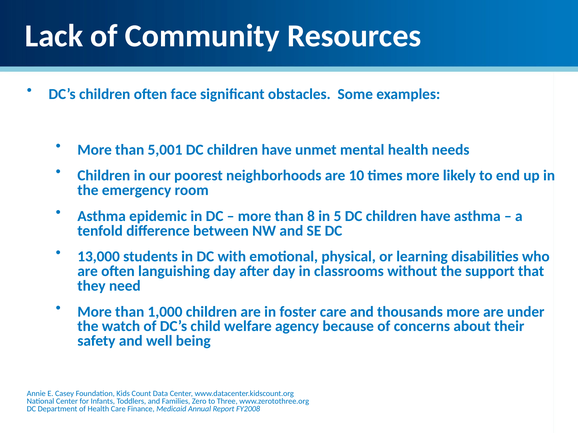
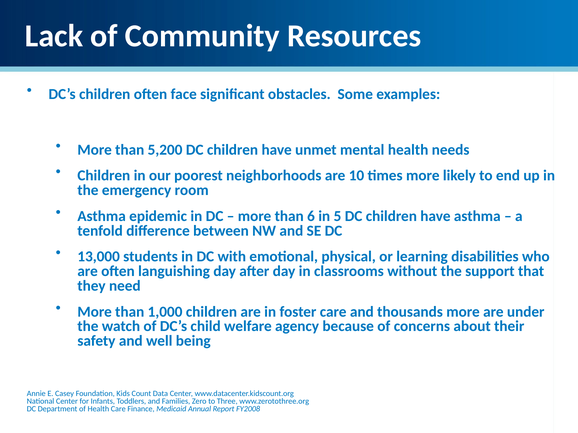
5,001: 5,001 -> 5,200
8: 8 -> 6
